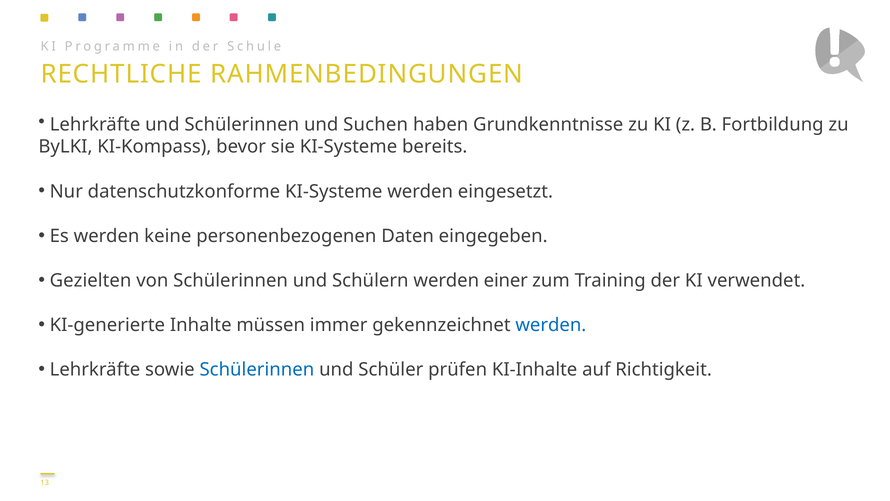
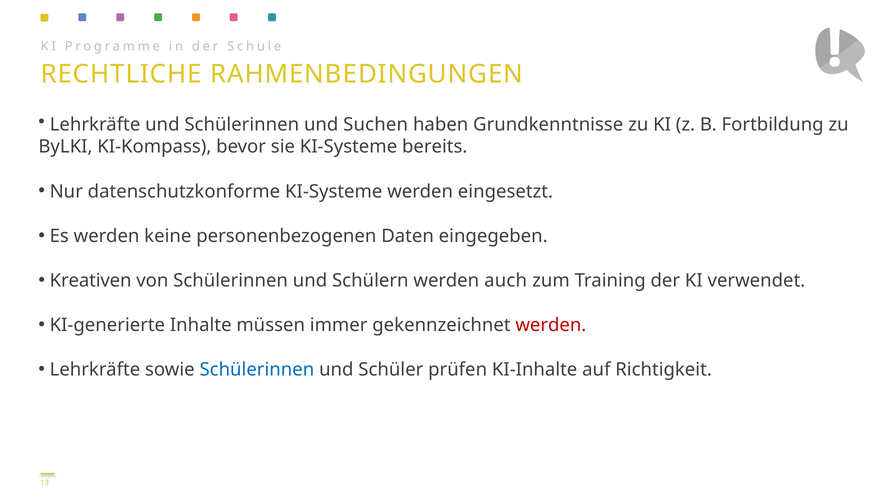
Gezielten: Gezielten -> Kreativen
einer: einer -> auch
werden at (551, 325) colour: blue -> red
